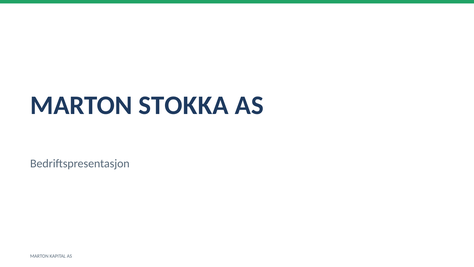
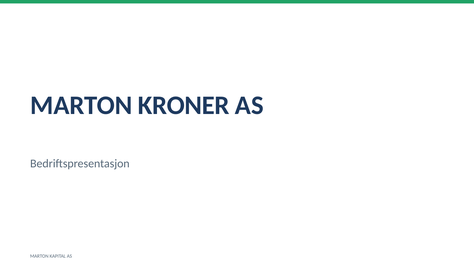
STOKKA: STOKKA -> KRONER
